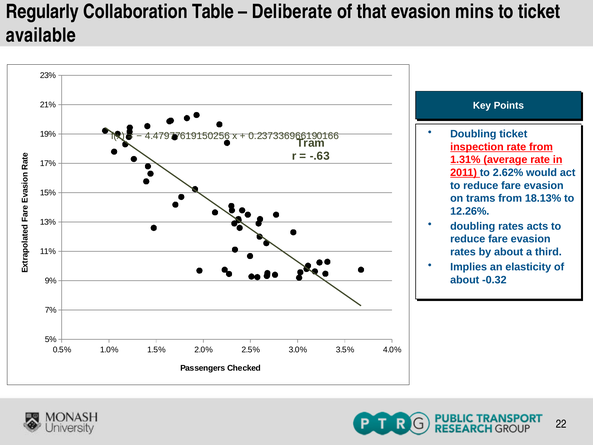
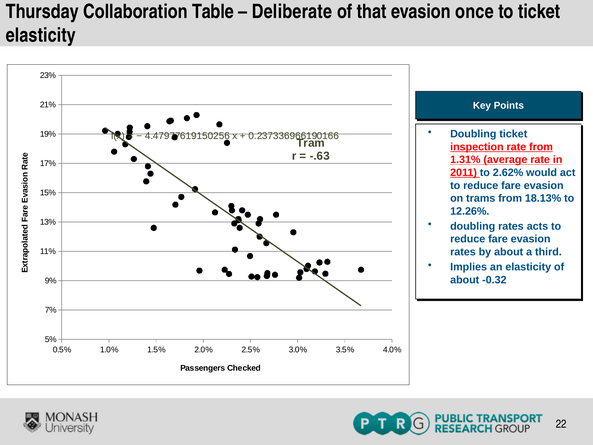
Regularly: Regularly -> Thursday
mins: mins -> once
available at (41, 35): available -> elasticity
